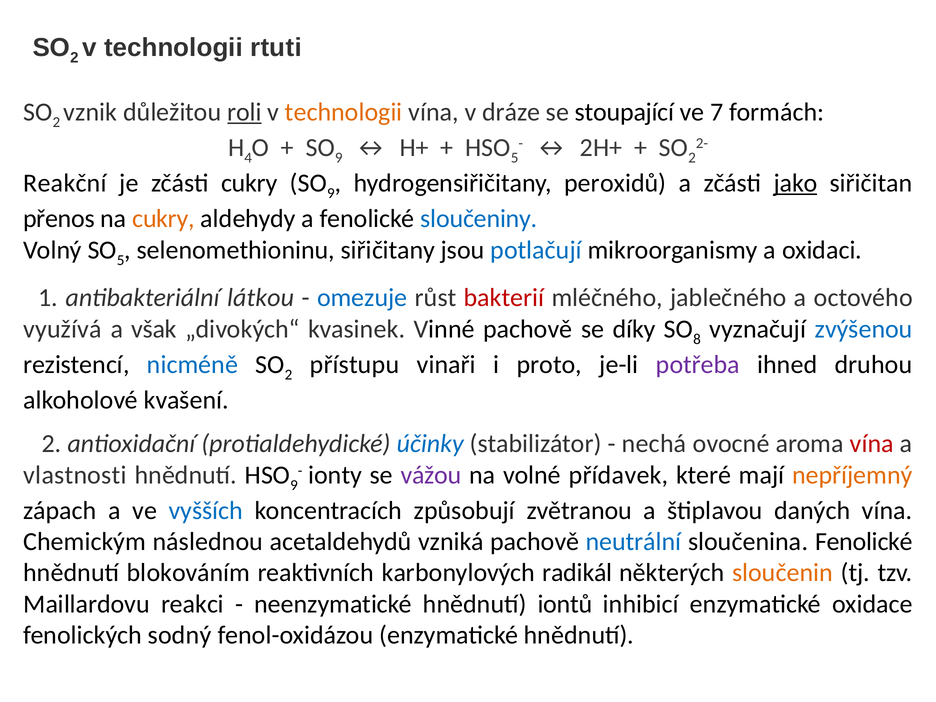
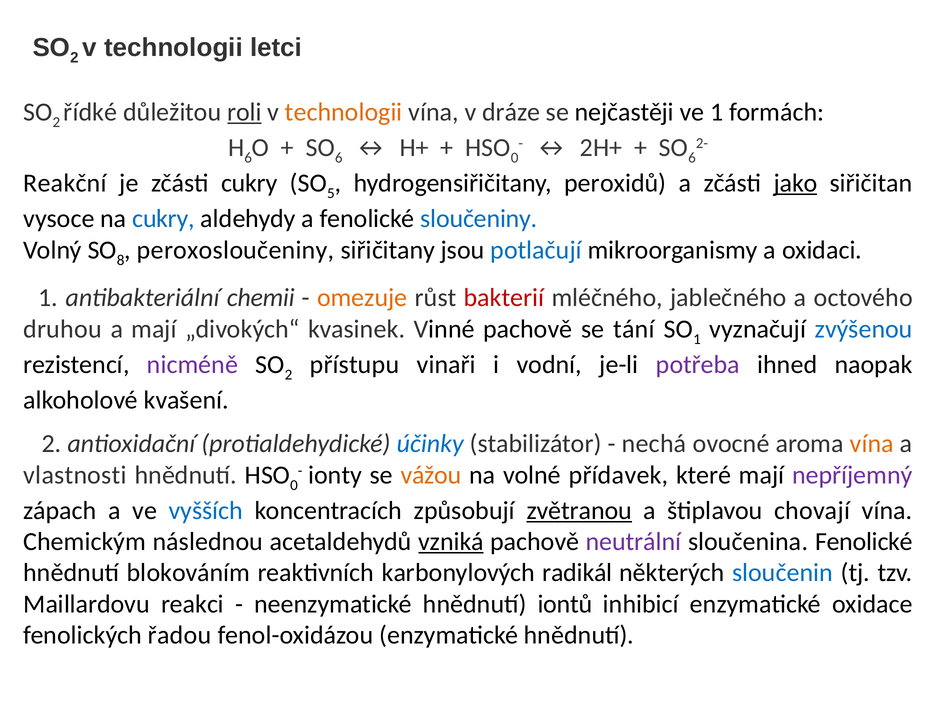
rtuti: rtuti -> letci
vznik: vznik -> řídké
stoupající: stoupající -> nejčastěji
ve 7: 7 -> 1
4 at (248, 158): 4 -> 6
9 at (339, 158): 9 -> 6
5 at (515, 158): 5 -> 0
2 at (692, 158): 2 -> 6
9 at (331, 193): 9 -> 5
přenos: přenos -> vysoce
cukry at (164, 219) colour: orange -> blue
5 at (121, 260): 5 -> 8
selenomethioninu: selenomethioninu -> peroxosloučeniny
látkou: látkou -> chemii
omezuje colour: blue -> orange
využívá: využívá -> druhou
a však: však -> mají
díky: díky -> tání
8 at (697, 339): 8 -> 1
nicméně colour: blue -> purple
proto: proto -> vodní
druhou: druhou -> naopak
vína at (872, 444) colour: red -> orange
9 at (294, 485): 9 -> 0
vážou colour: purple -> orange
nepříjemný colour: orange -> purple
zvětranou underline: none -> present
daných: daných -> chovají
vzniká underline: none -> present
neutrální colour: blue -> purple
sloučenin colour: orange -> blue
sodný: sodný -> řadou
